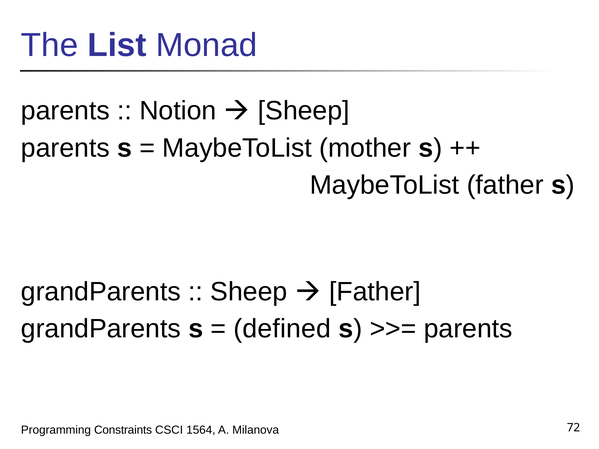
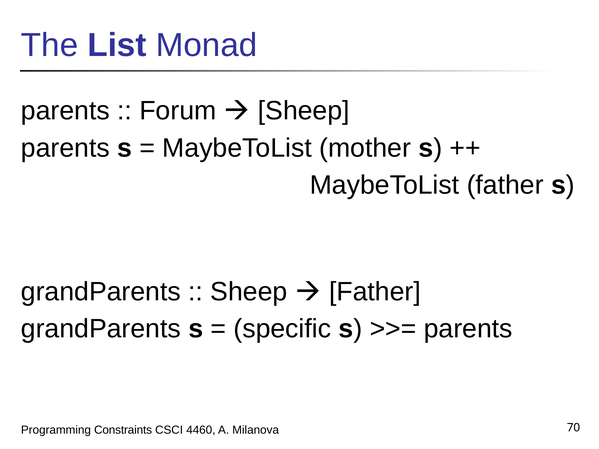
Notion: Notion -> Forum
defined: defined -> specific
1564: 1564 -> 4460
72: 72 -> 70
